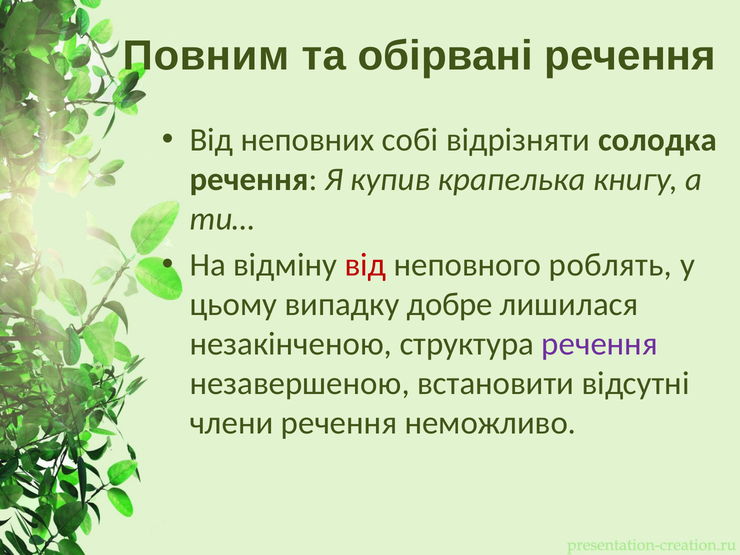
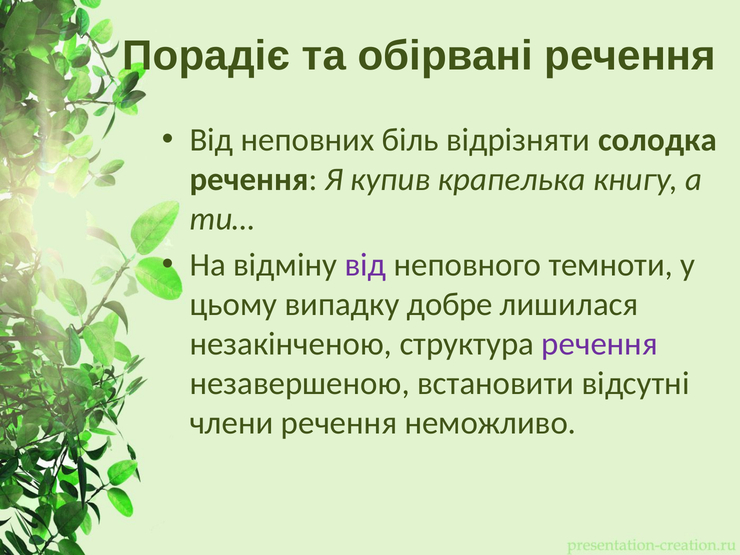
Повним: Повним -> Порадіє
собі: собі -> біль
від at (365, 265) colour: red -> purple
роблять: роблять -> темноти
